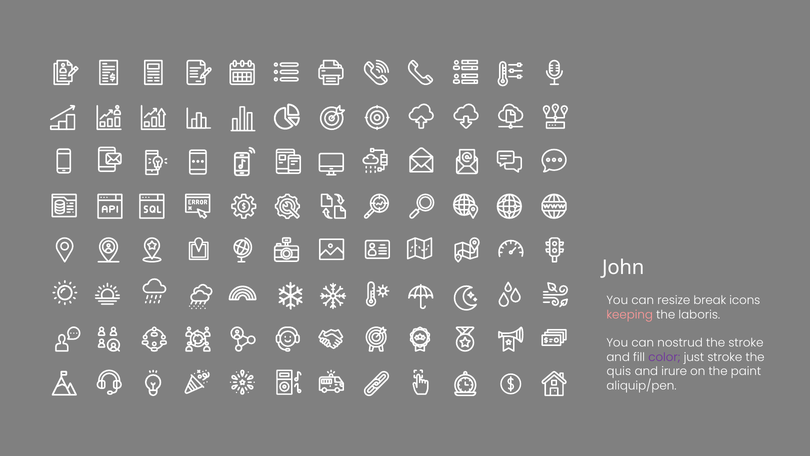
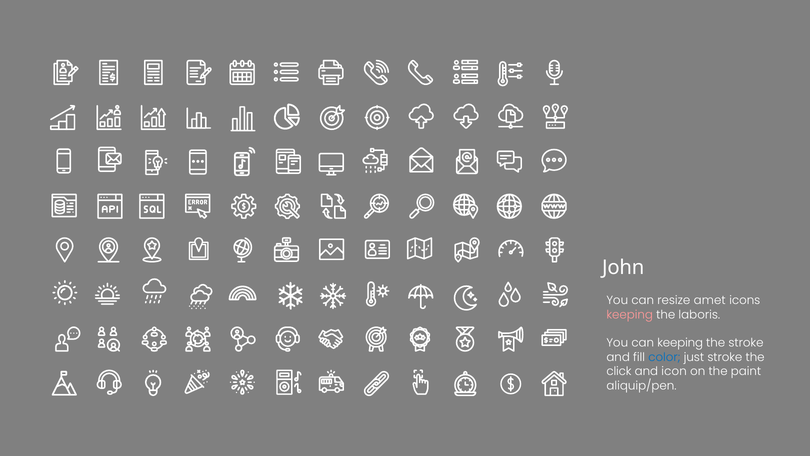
break: break -> amet
can nostrud: nostrud -> keeping
color colour: purple -> blue
quis: quis -> click
irure: irure -> icon
